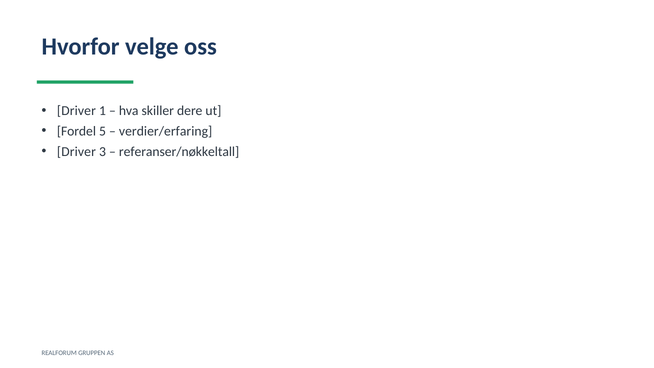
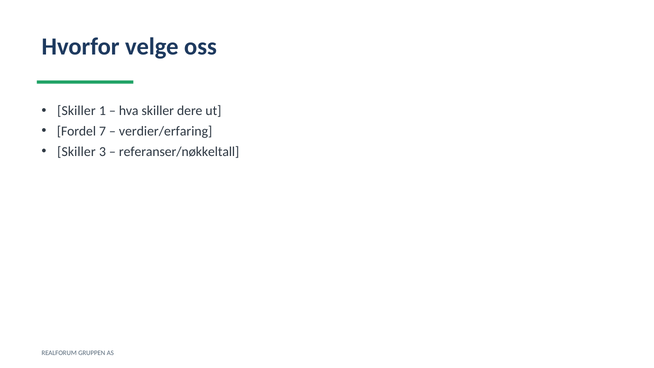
Driver at (76, 111): Driver -> Skiller
5: 5 -> 7
Driver at (76, 152): Driver -> Skiller
